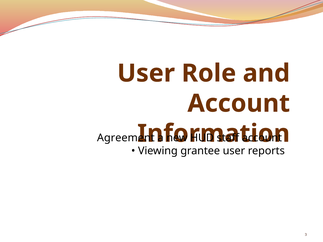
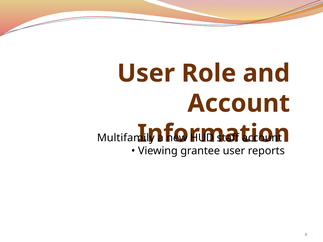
Agreement: Agreement -> Multifamily
